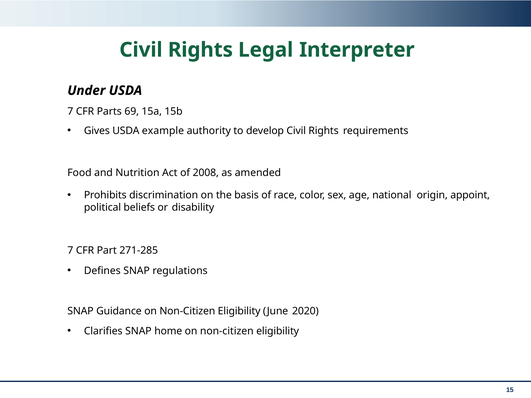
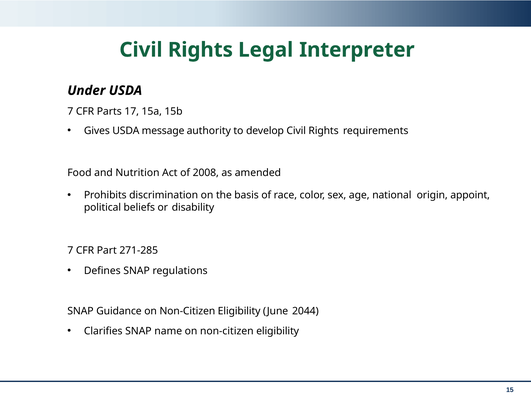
69: 69 -> 17
example: example -> message
2020: 2020 -> 2044
home: home -> name
